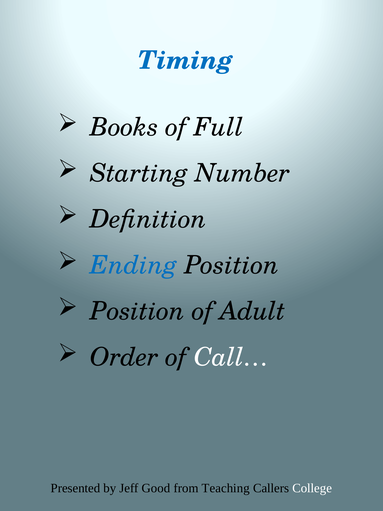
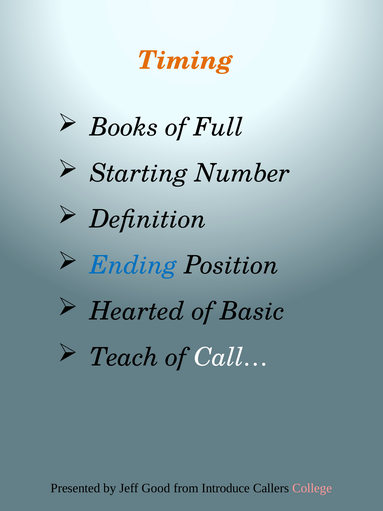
Timing colour: blue -> orange
Position at (137, 311): Position -> Hearted
Adult: Adult -> Basic
Order: Order -> Teach
Teaching: Teaching -> Introduce
College colour: white -> pink
